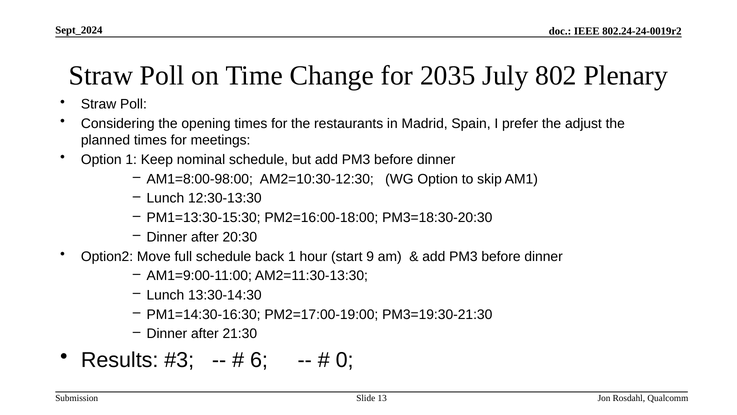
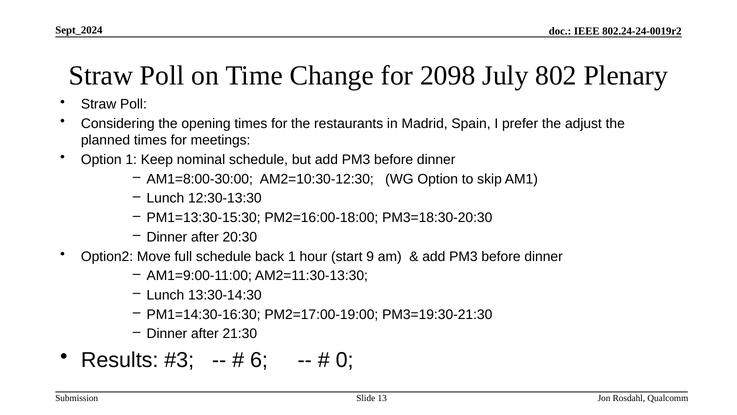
2035: 2035 -> 2098
AM1=8:00-98:00: AM1=8:00-98:00 -> AM1=8:00-30:00
